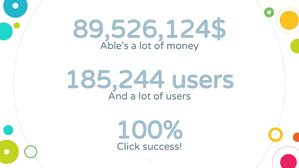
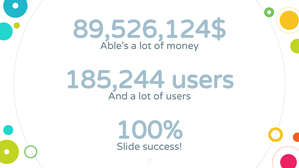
Click: Click -> Slide
